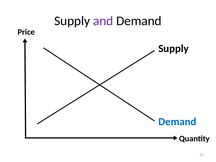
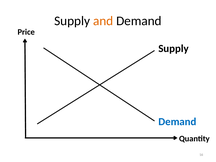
and colour: purple -> orange
